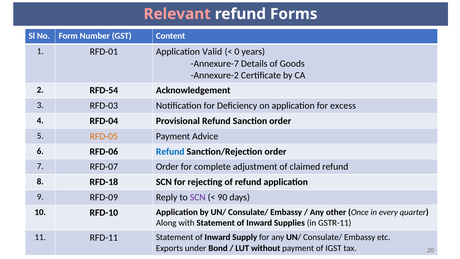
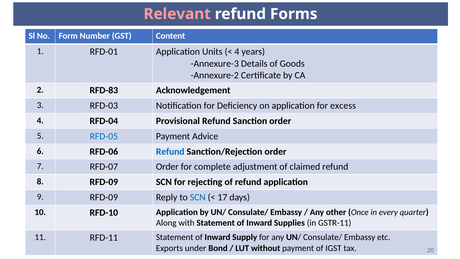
Valid: Valid -> Units
0 at (237, 52): 0 -> 4
Annexure-7: Annexure-7 -> Annexure-3
RFD-54: RFD-54 -> RFD-83
RFD-05 colour: orange -> blue
8 RFD-18: RFD-18 -> RFD-09
SCN at (198, 197) colour: purple -> blue
90: 90 -> 17
